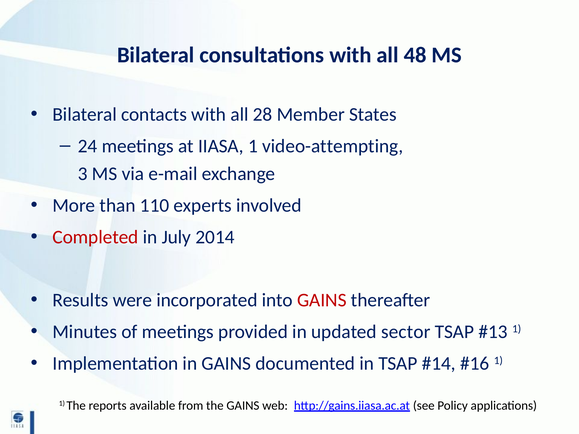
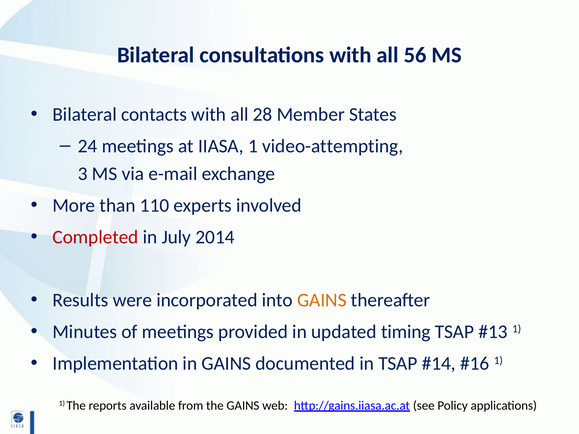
48: 48 -> 56
GAINS at (322, 300) colour: red -> orange
sector: sector -> timing
